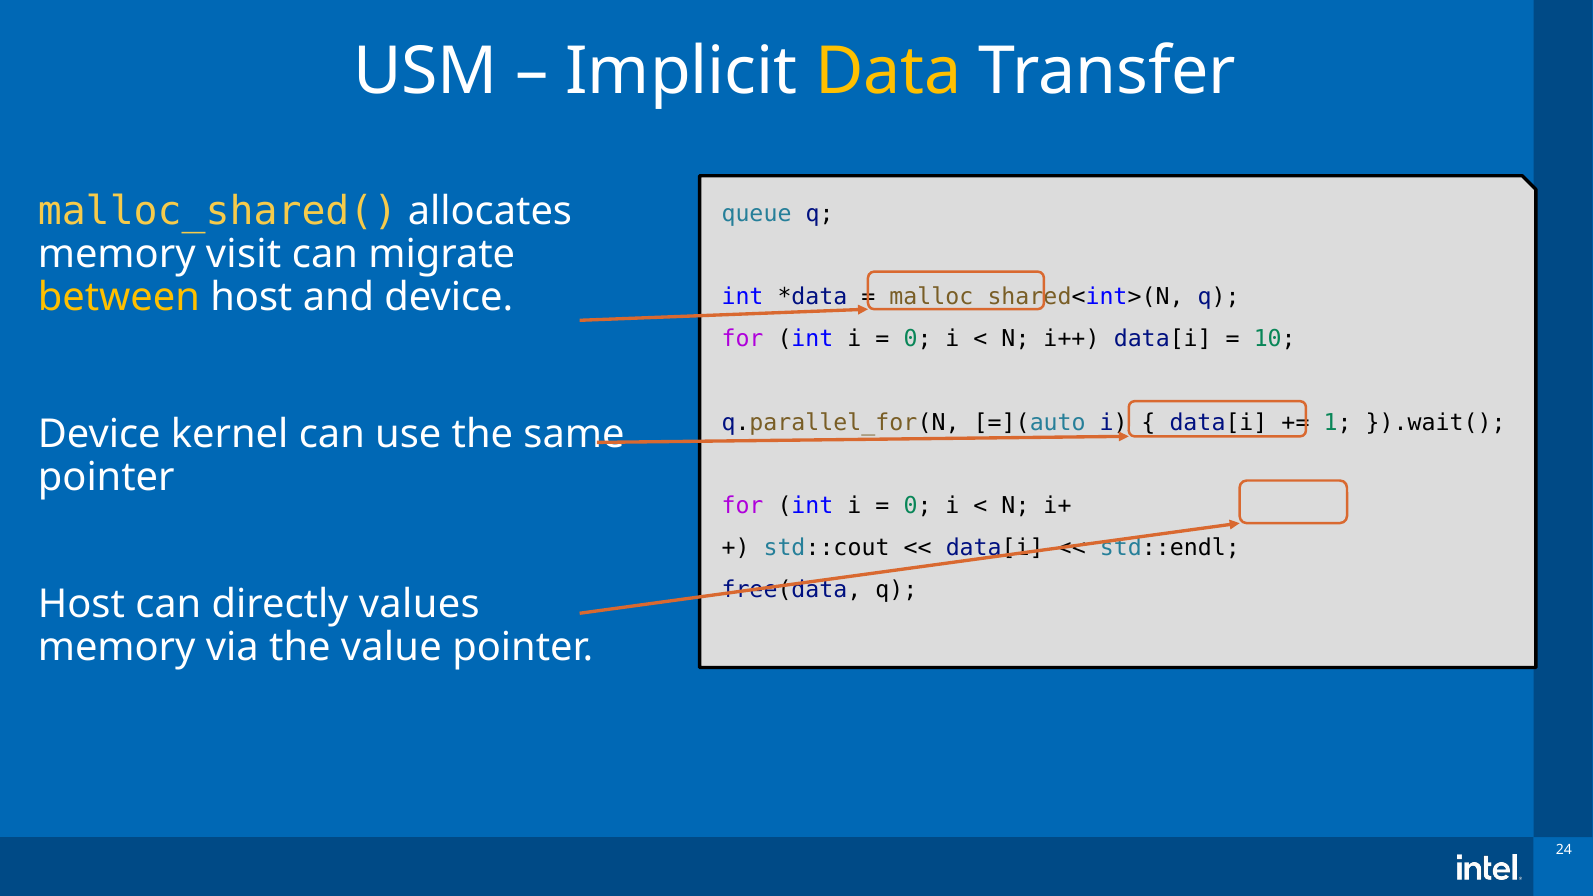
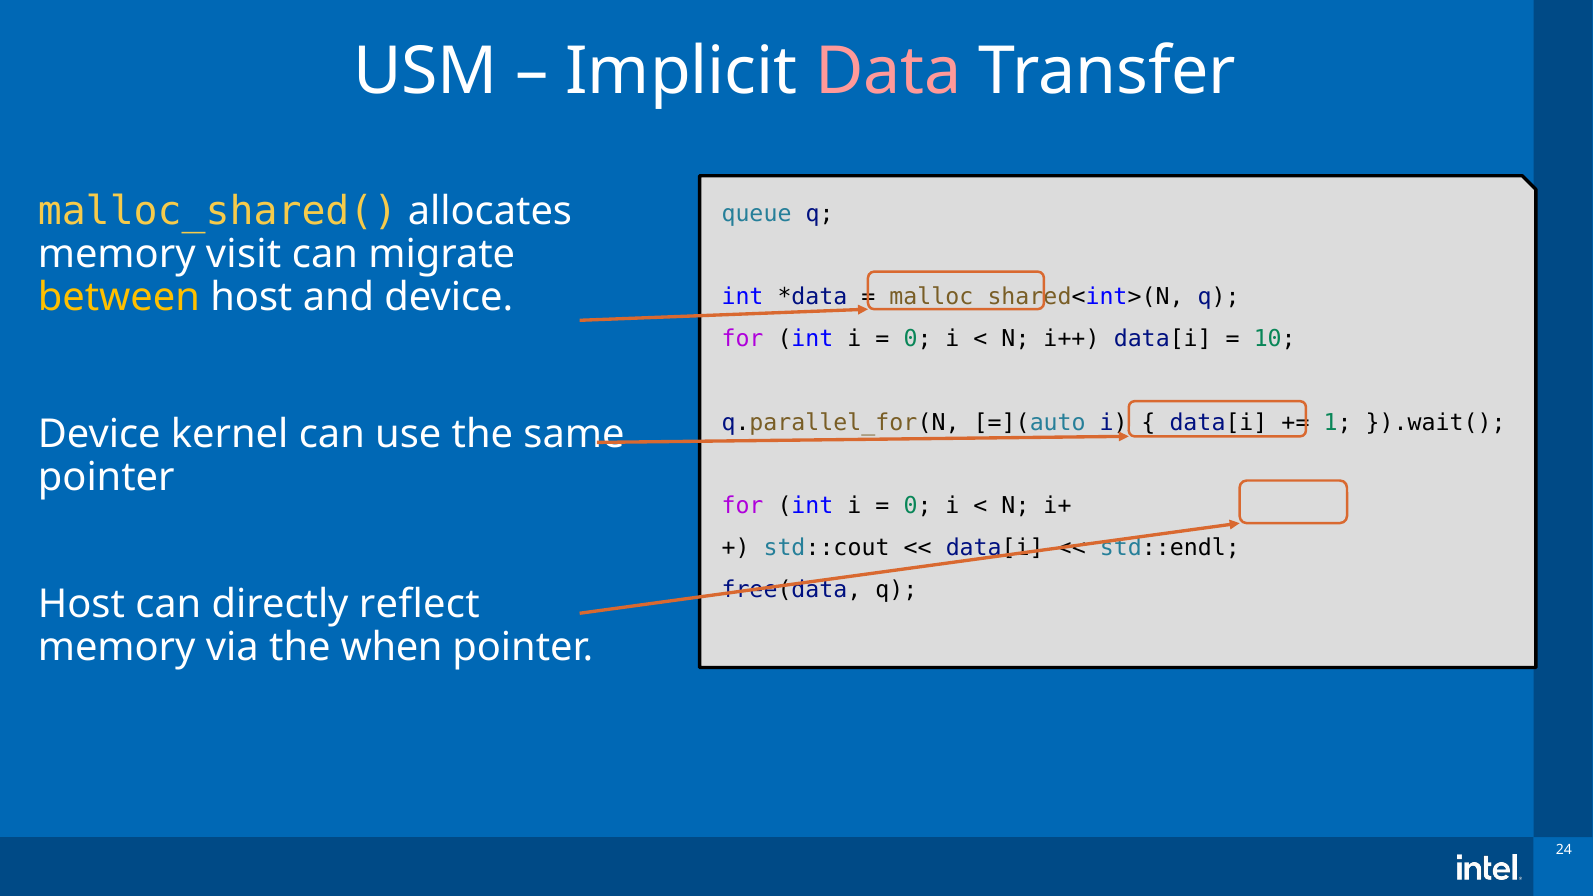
Data colour: yellow -> pink
values: values -> reflect
value: value -> when
